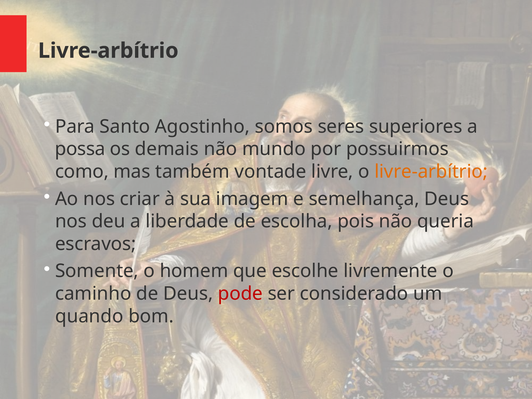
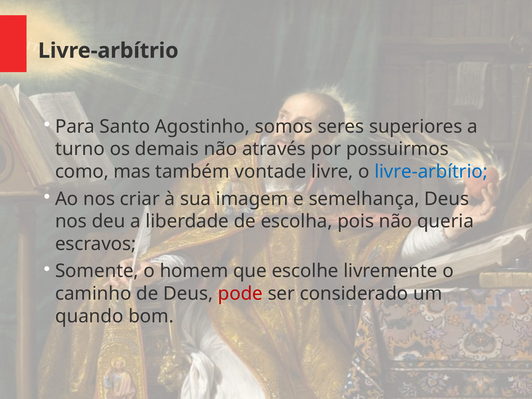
possa: possa -> turno
mundo: mundo -> através
livre-arbítrio at (431, 172) colour: orange -> blue
